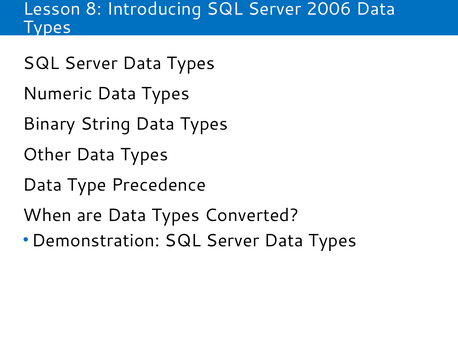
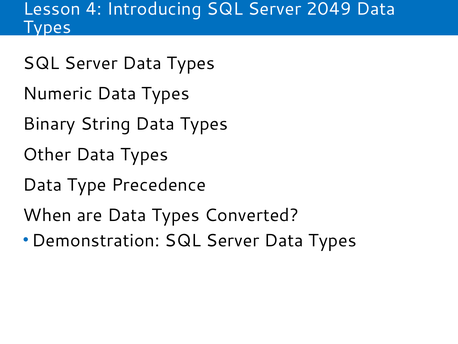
8: 8 -> 4
2006: 2006 -> 2049
